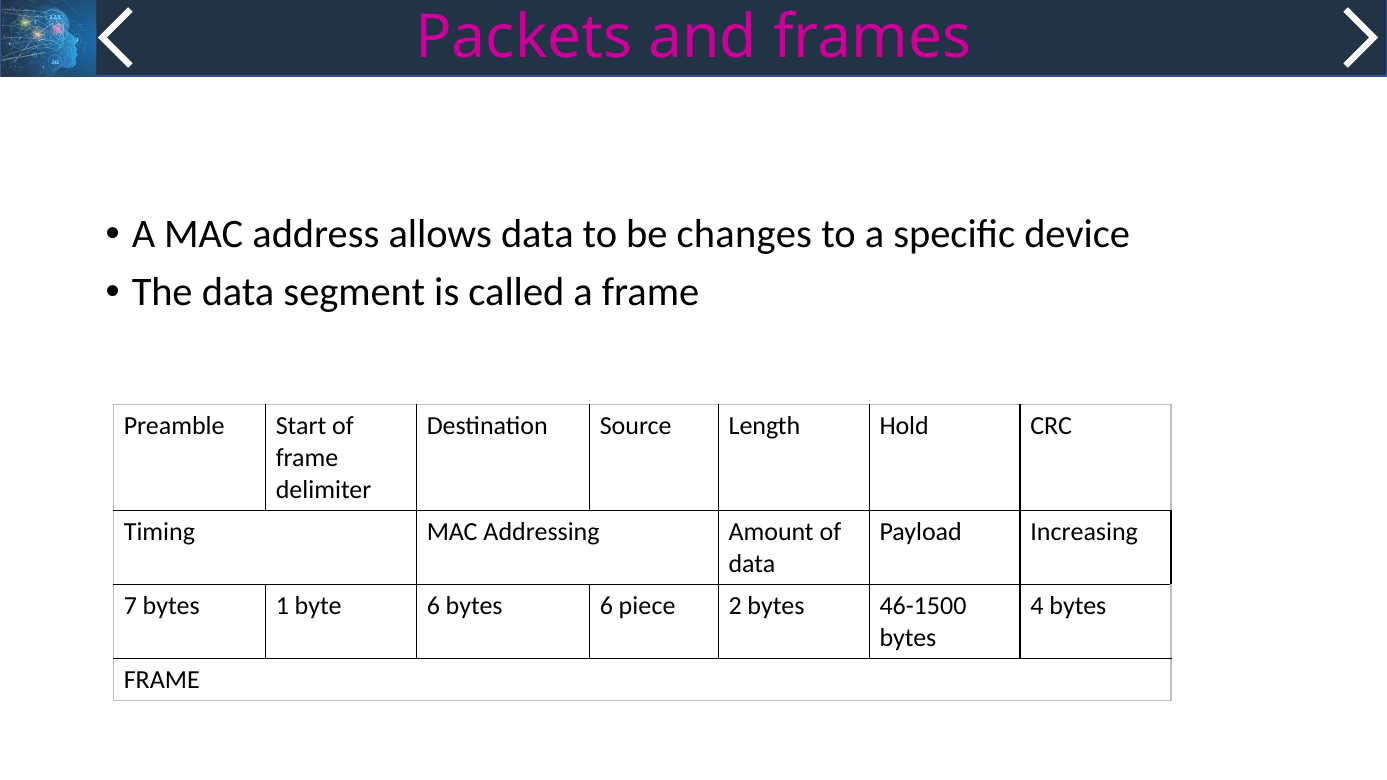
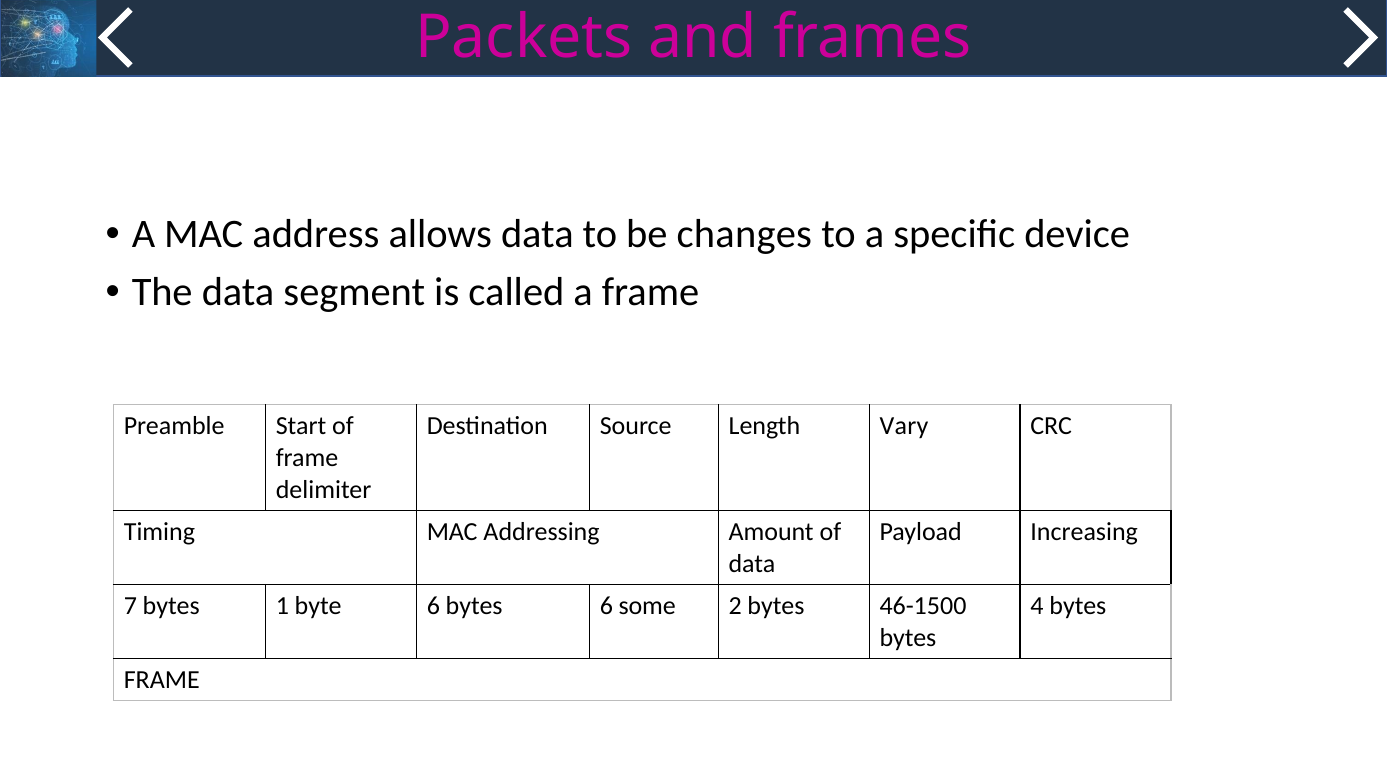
Hold: Hold -> Vary
piece: piece -> some
